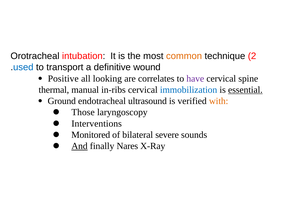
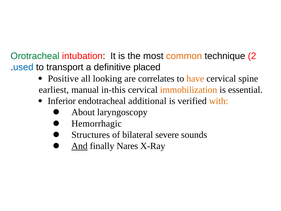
Orotracheal colour: black -> green
wound: wound -> placed
have colour: purple -> orange
thermal: thermal -> earliest
in-ribs: in-ribs -> in-this
immobilization colour: blue -> orange
essential underline: present -> none
Ground: Ground -> Inferior
ultrasound: ultrasound -> additional
Those: Those -> About
Interventions: Interventions -> Hemorrhagic
Monitored: Monitored -> Structures
